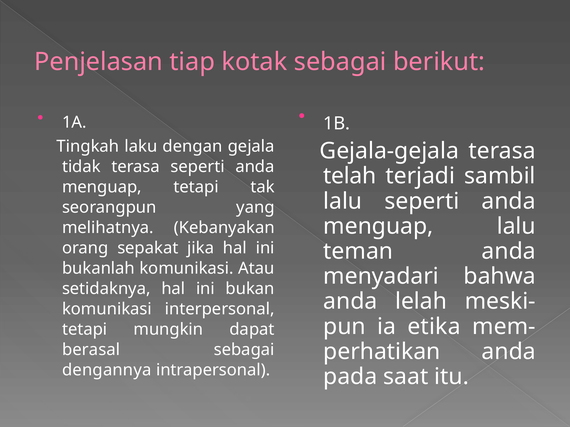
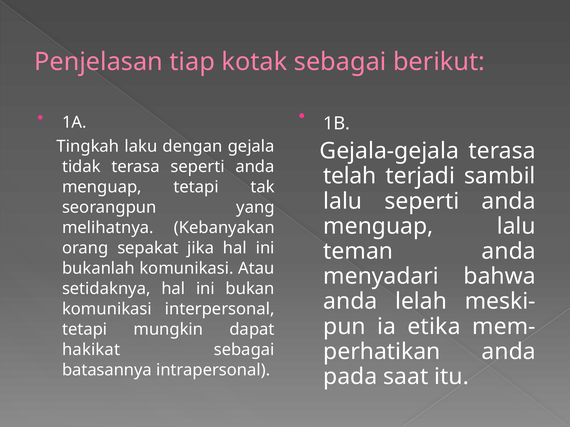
berasal: berasal -> hakikat
dengannya: dengannya -> batasannya
